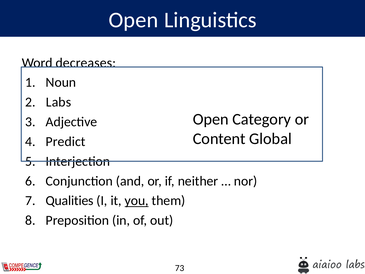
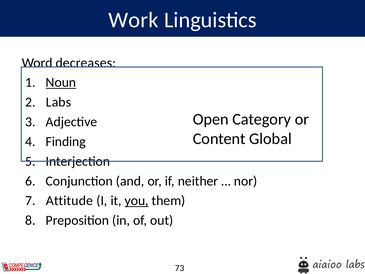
Open at (133, 20): Open -> Work
Noun underline: none -> present
Predict: Predict -> Finding
Qualities: Qualities -> Attitude
